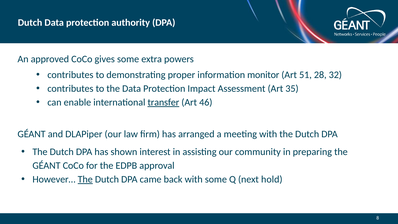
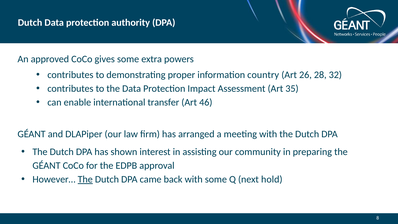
monitor: monitor -> country
51: 51 -> 26
transfer underline: present -> none
